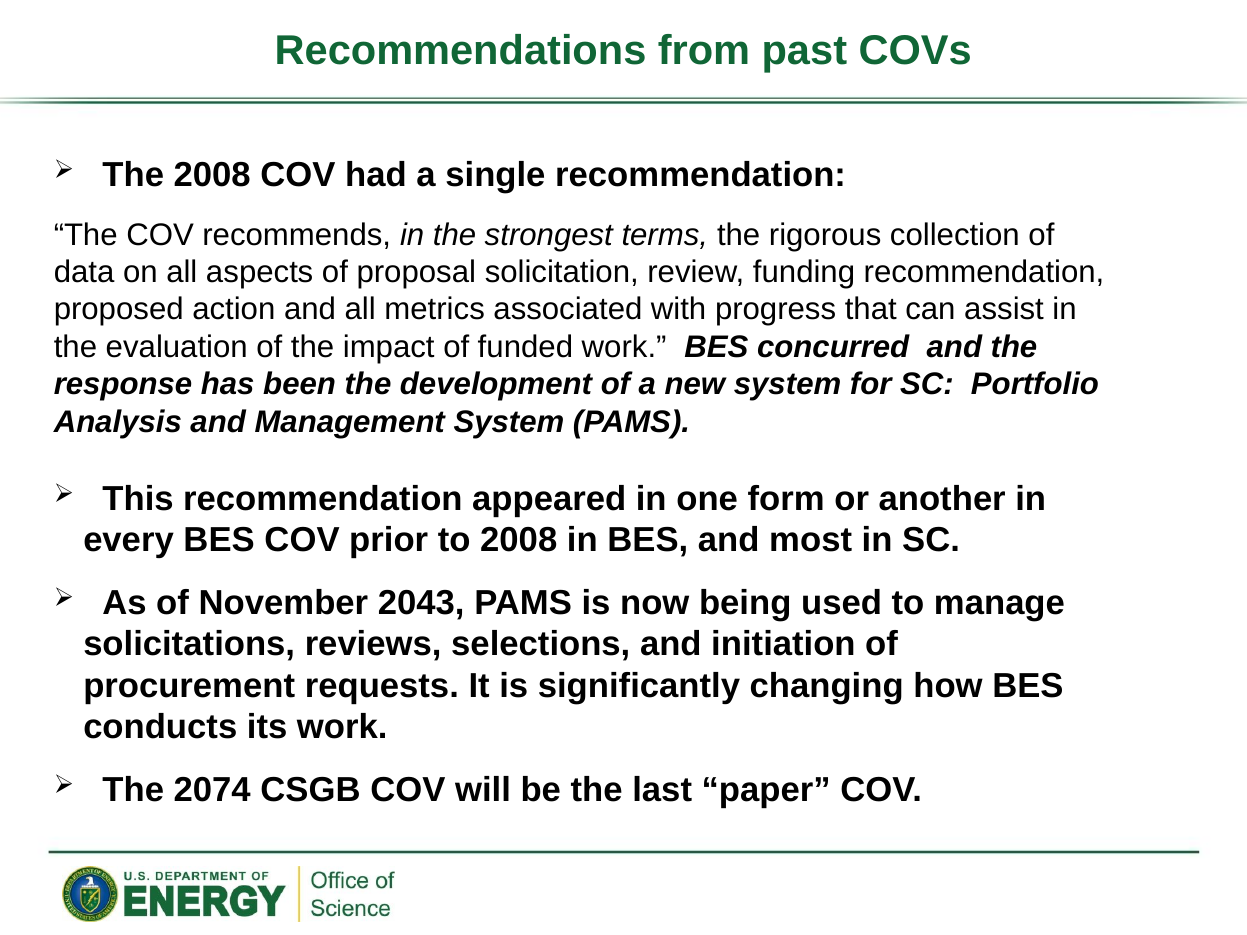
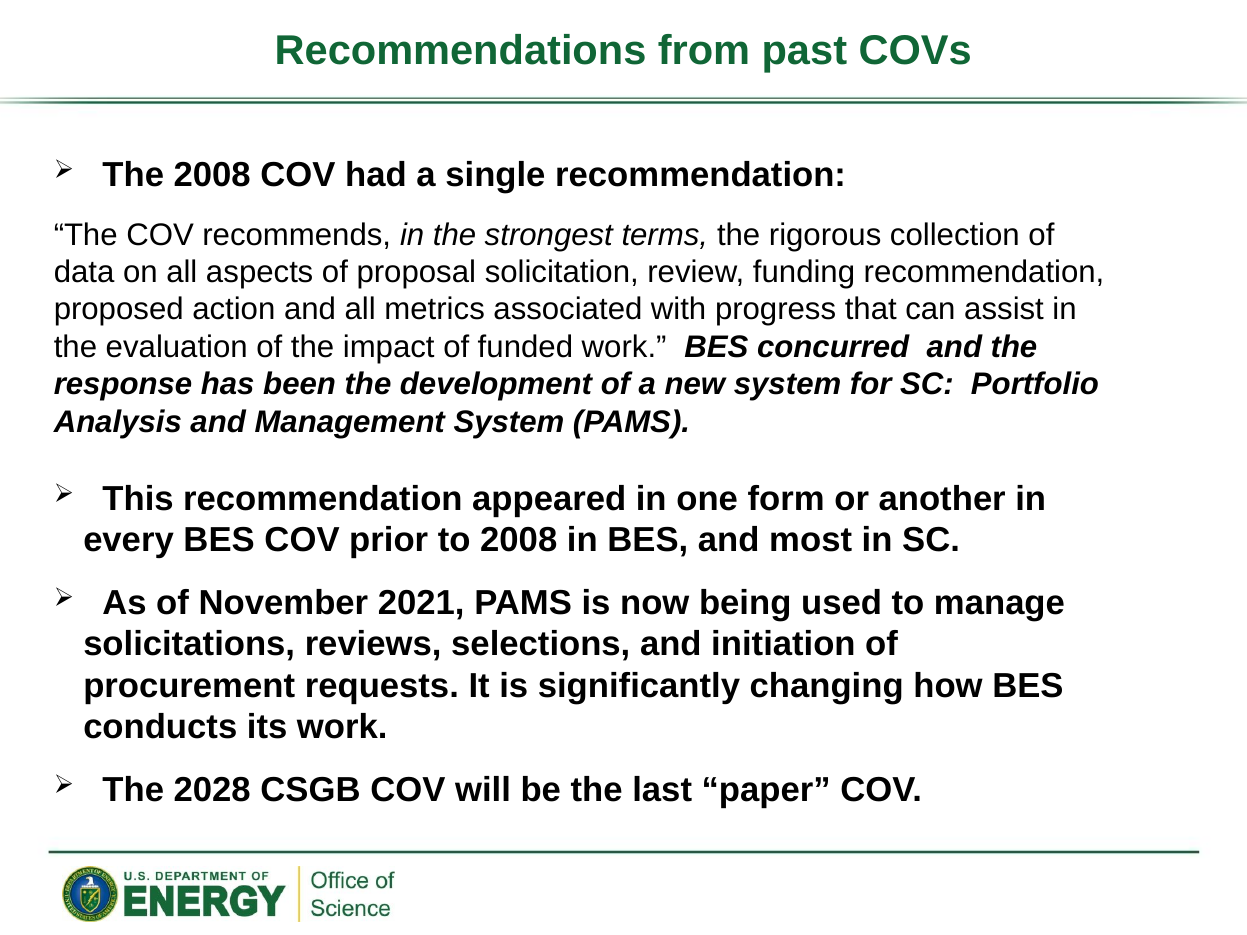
2043: 2043 -> 2021
2074: 2074 -> 2028
